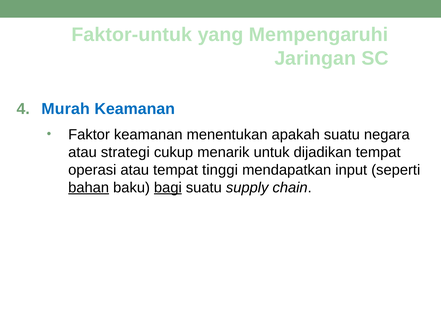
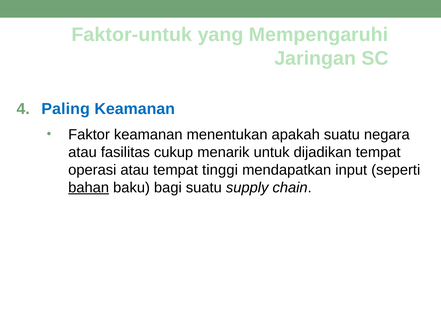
Murah: Murah -> Paling
strategi: strategi -> fasilitas
bagi underline: present -> none
